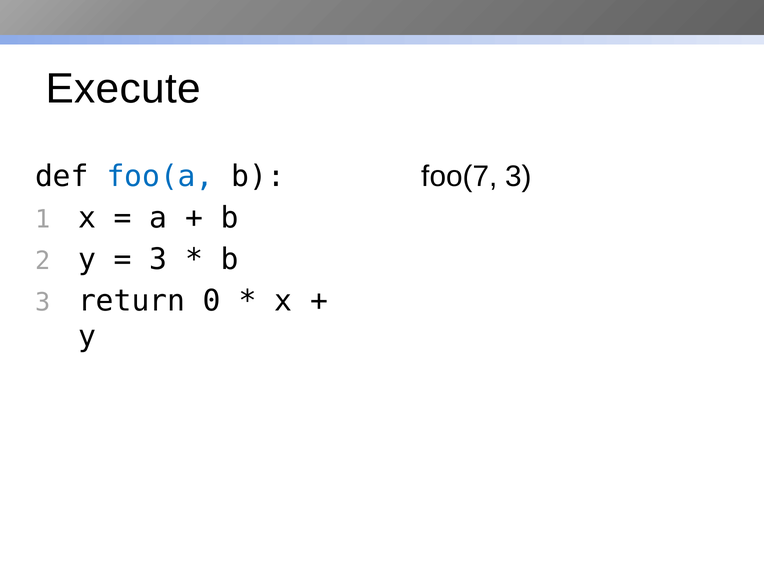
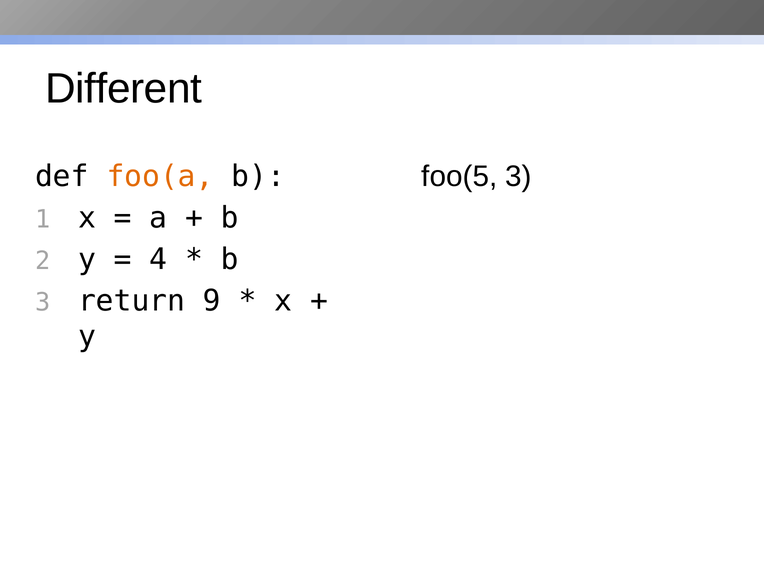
Execute: Execute -> Different
foo(7: foo(7 -> foo(5
foo(a colour: blue -> orange
3 at (158, 260): 3 -> 4
0: 0 -> 9
